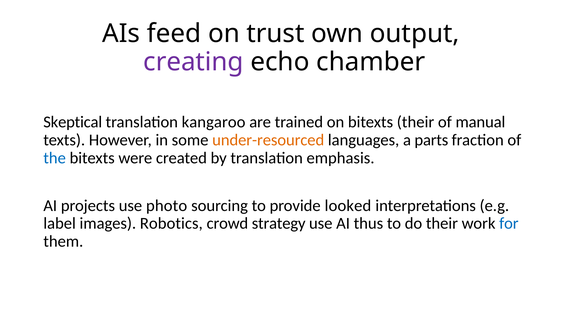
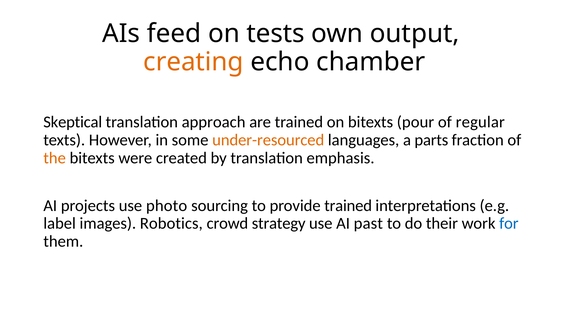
trust: trust -> tests
creating colour: purple -> orange
kangaroo: kangaroo -> approach
bitexts their: their -> pour
manual: manual -> regular
the colour: blue -> orange
provide looked: looked -> trained
thus: thus -> past
